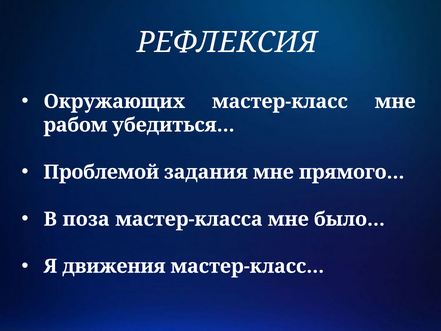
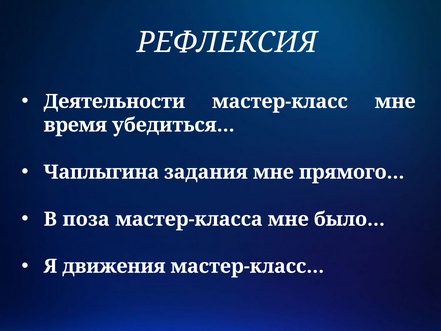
Окружающих: Окружающих -> Деятельности
рабом: рабом -> время
Проблемой: Проблемой -> Чаплыгина
